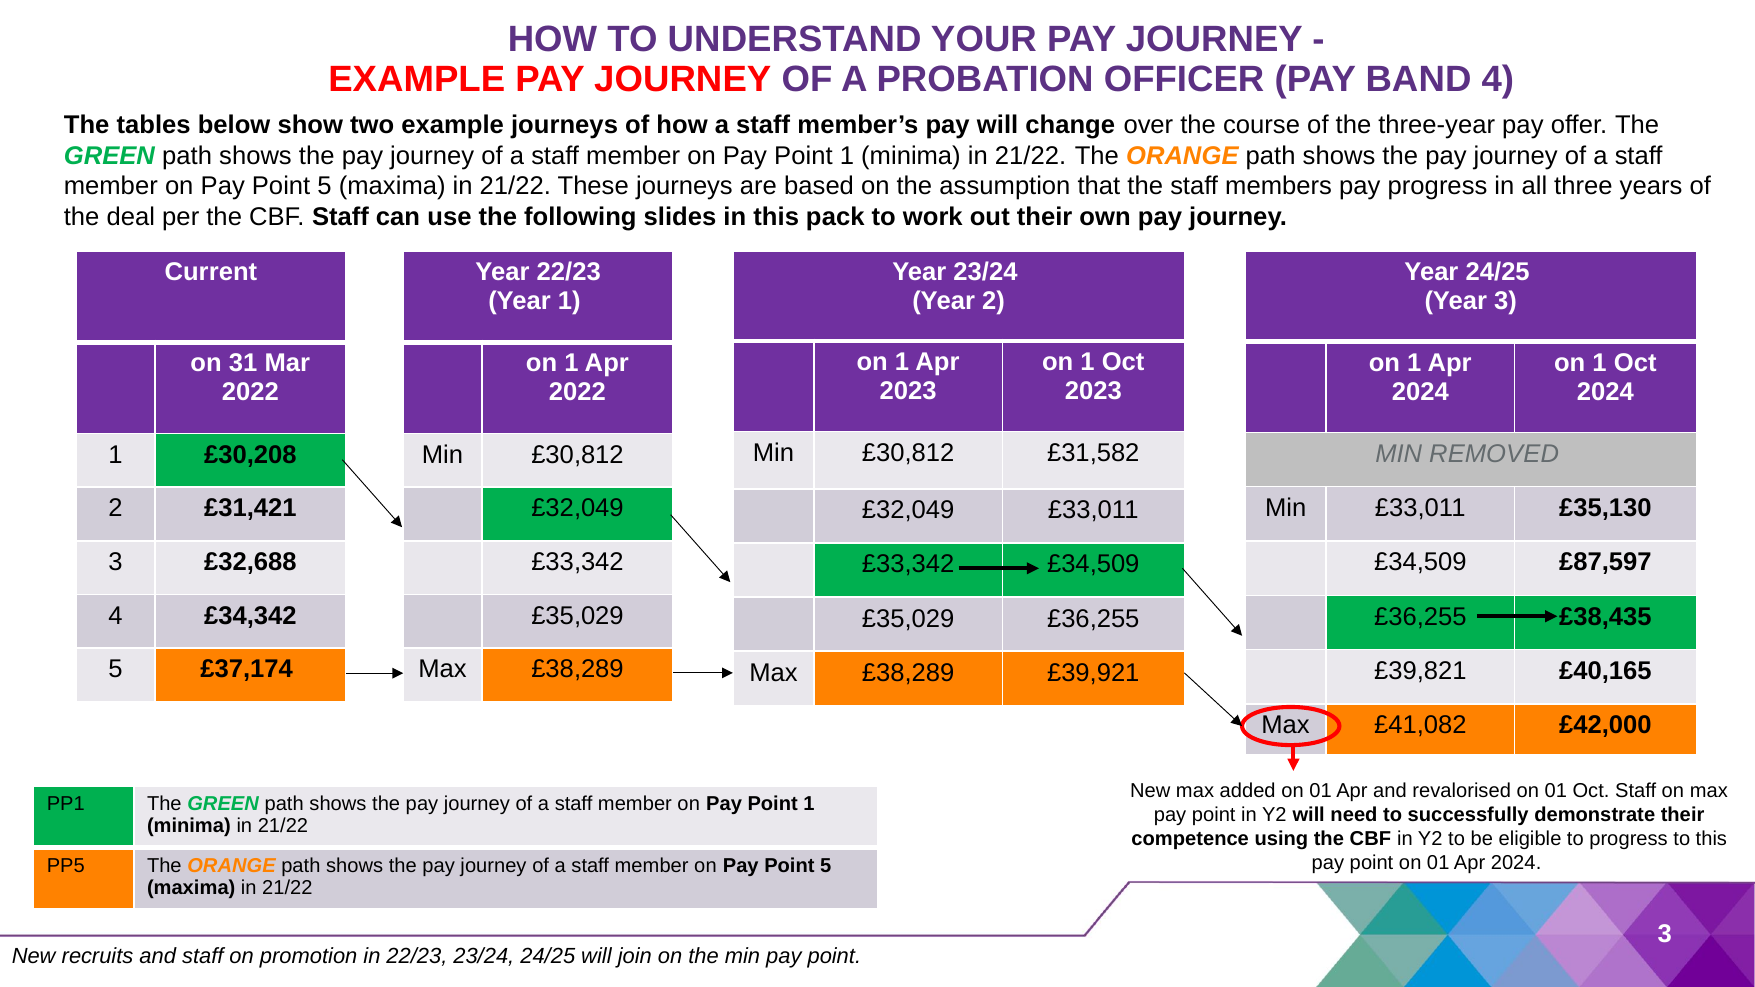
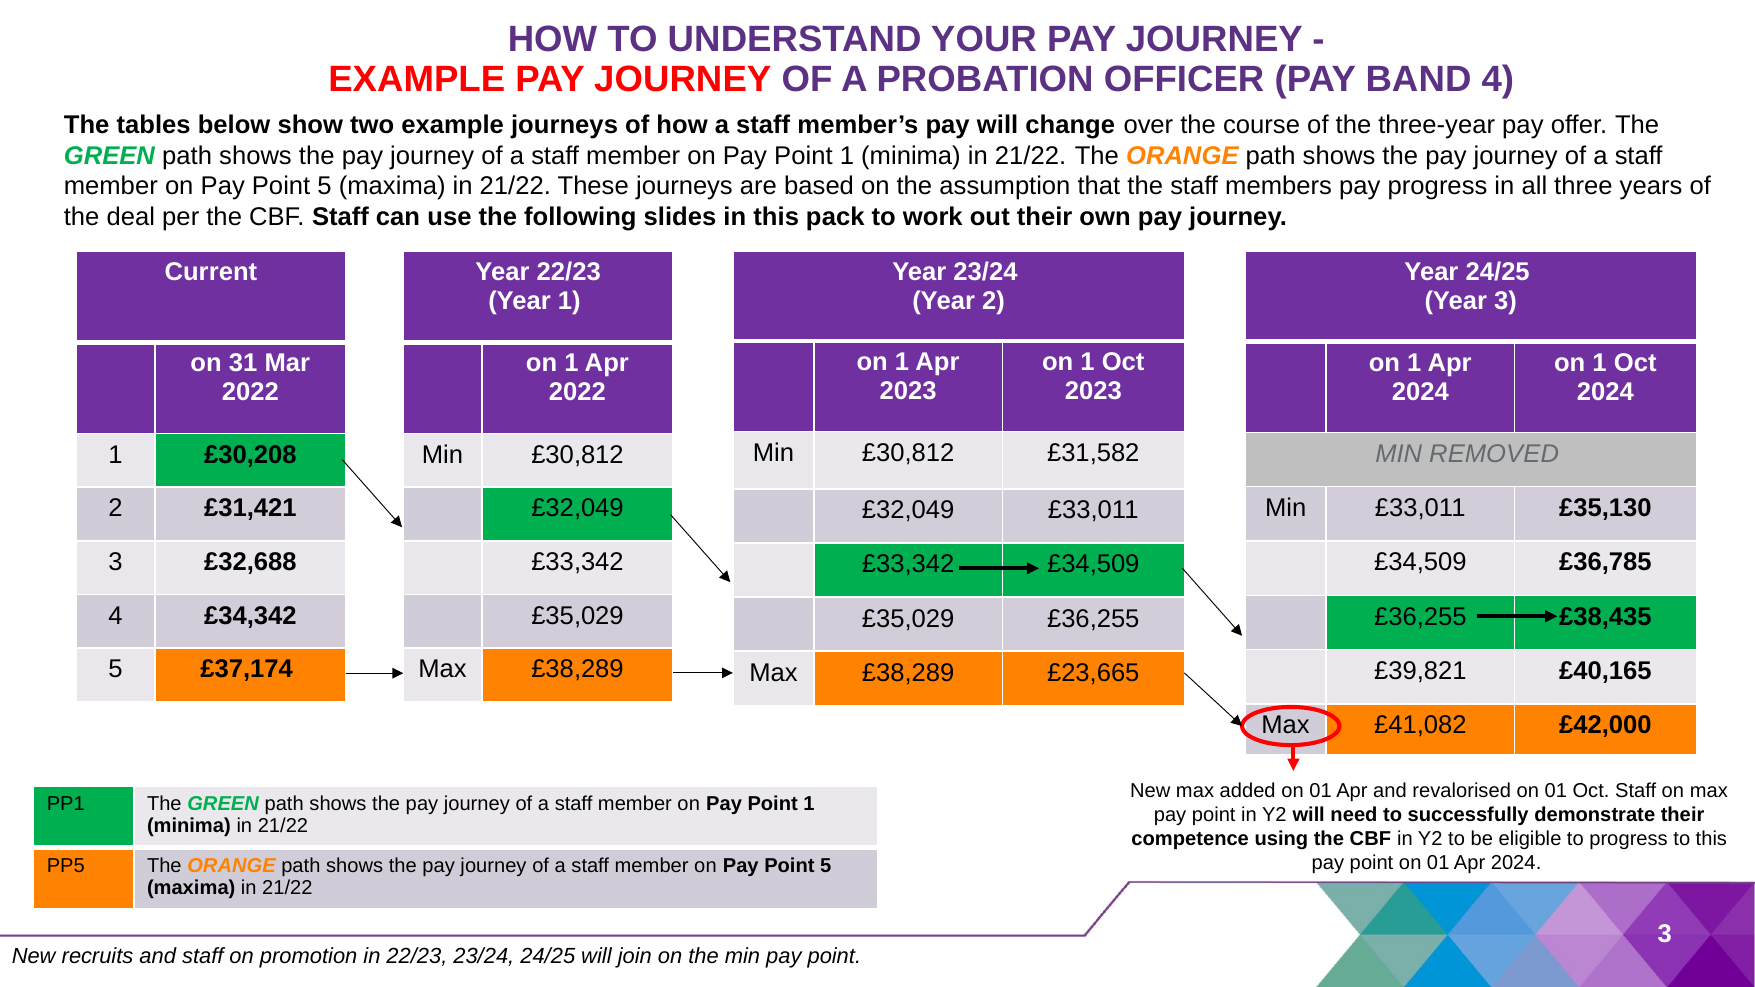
£87,597: £87,597 -> £36,785
£39,921: £39,921 -> £23,665
